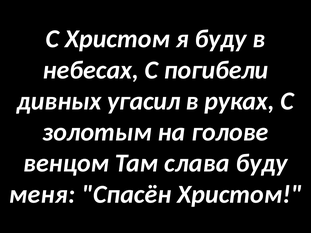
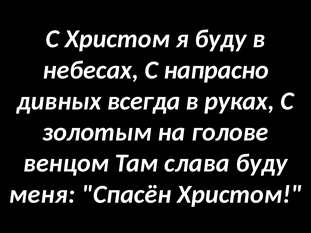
погибели: погибели -> напрасно
угасил: угасил -> всегда
